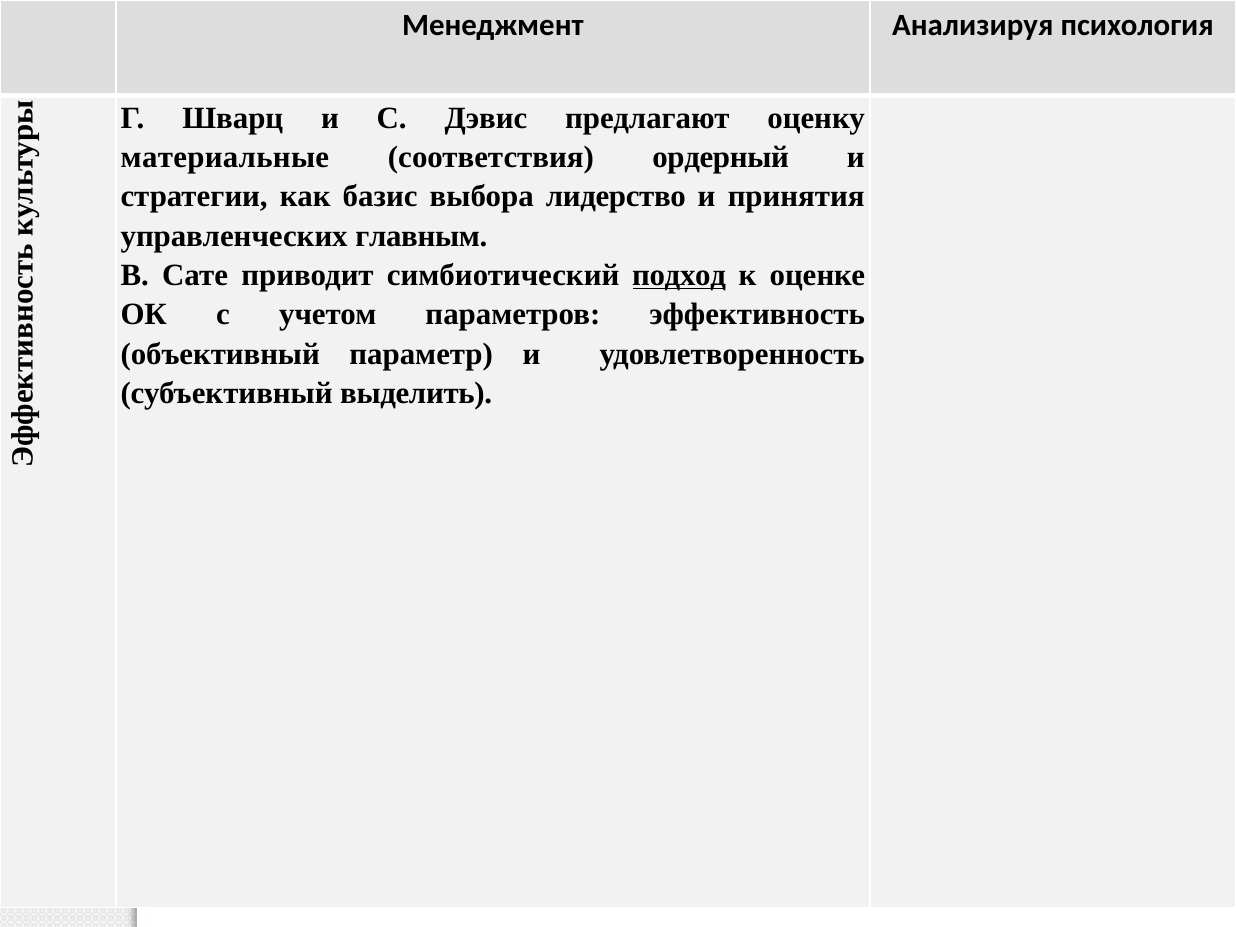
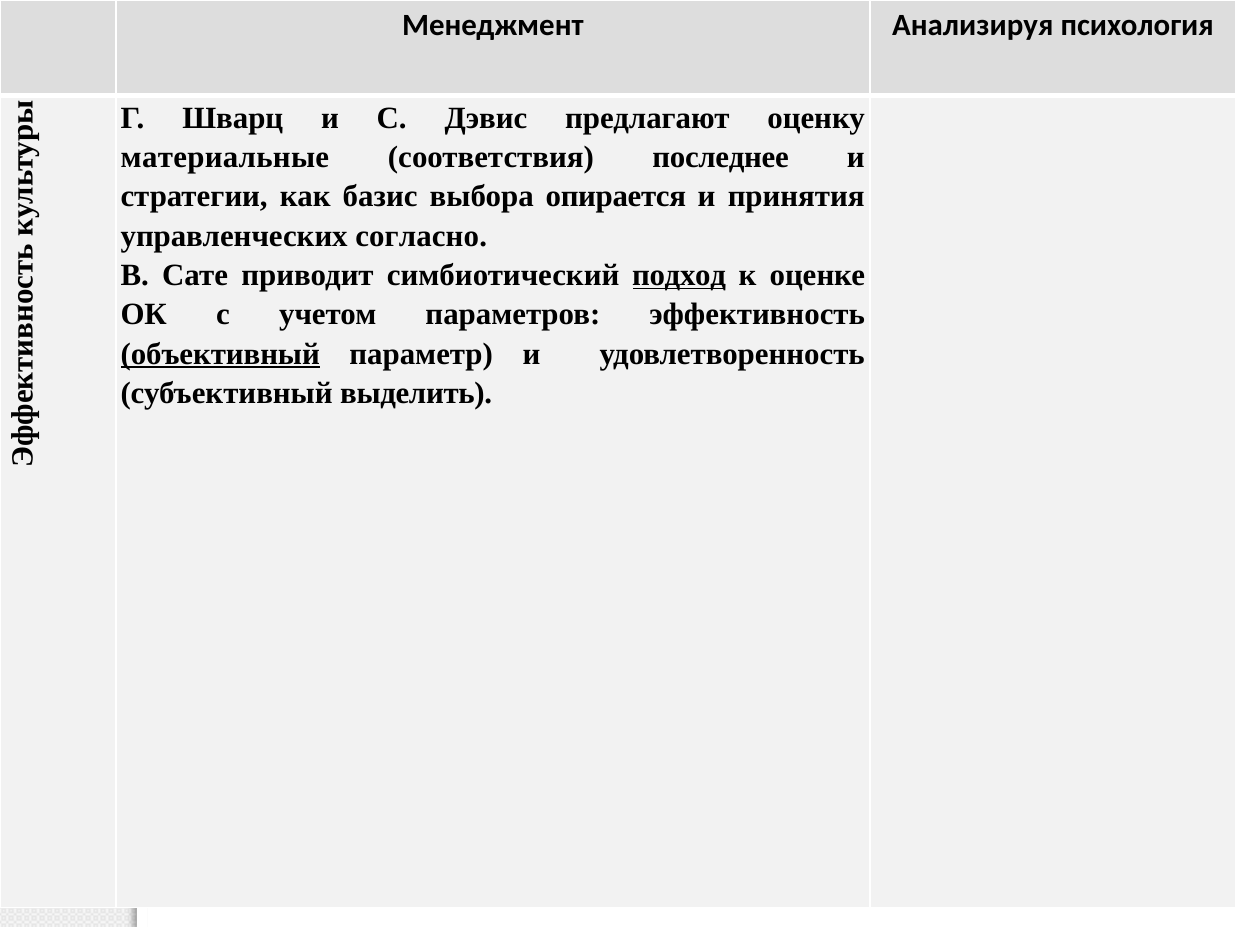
ордерный: ордерный -> последнее
лидерство: лидерство -> опирается
главным: главным -> согласно
объективный underline: none -> present
